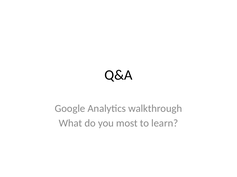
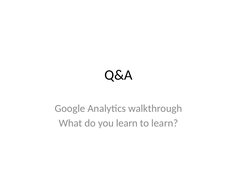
you most: most -> learn
